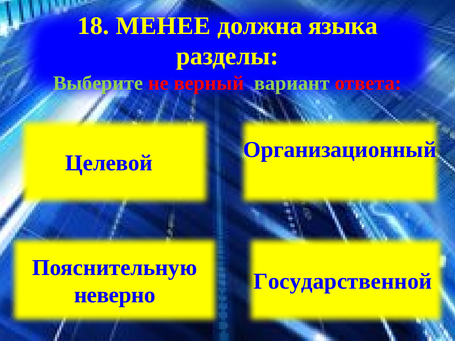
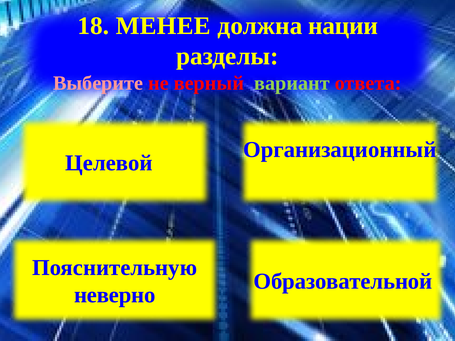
языка: языка -> нации
Выберите colour: light green -> pink
Государственной: Государственной -> Образовательной
